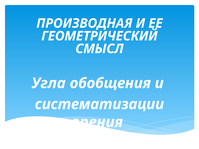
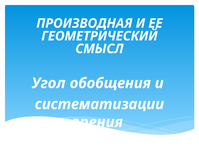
Угла: Угла -> Угол
